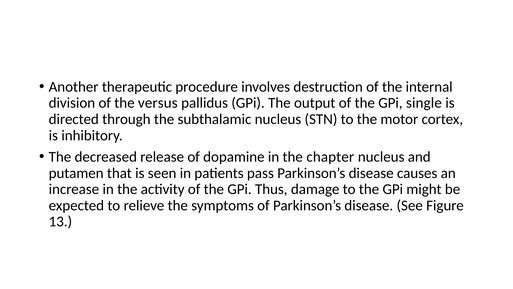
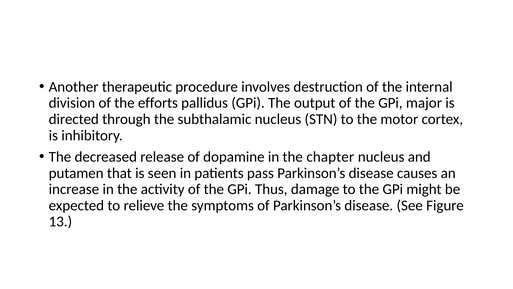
versus: versus -> efforts
single: single -> major
